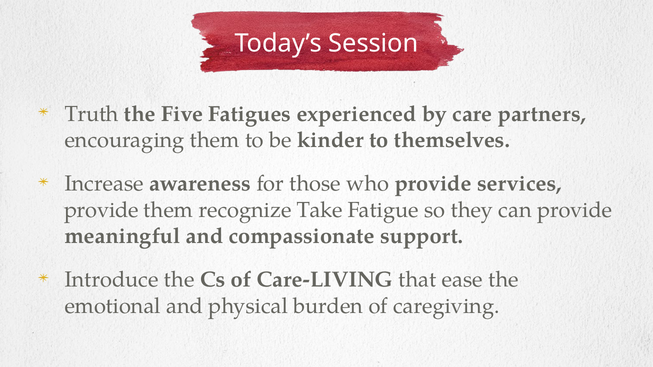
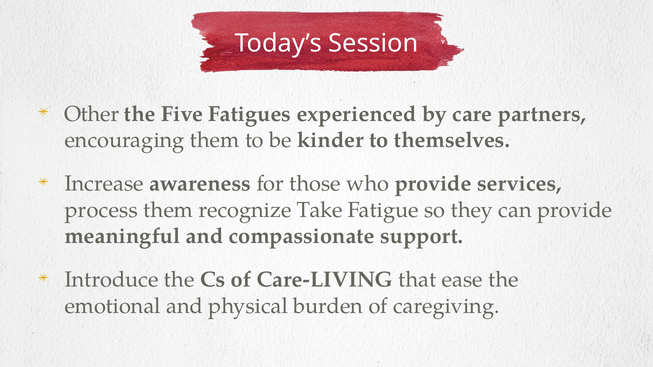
Truth: Truth -> Other
provide at (101, 210): provide -> process
